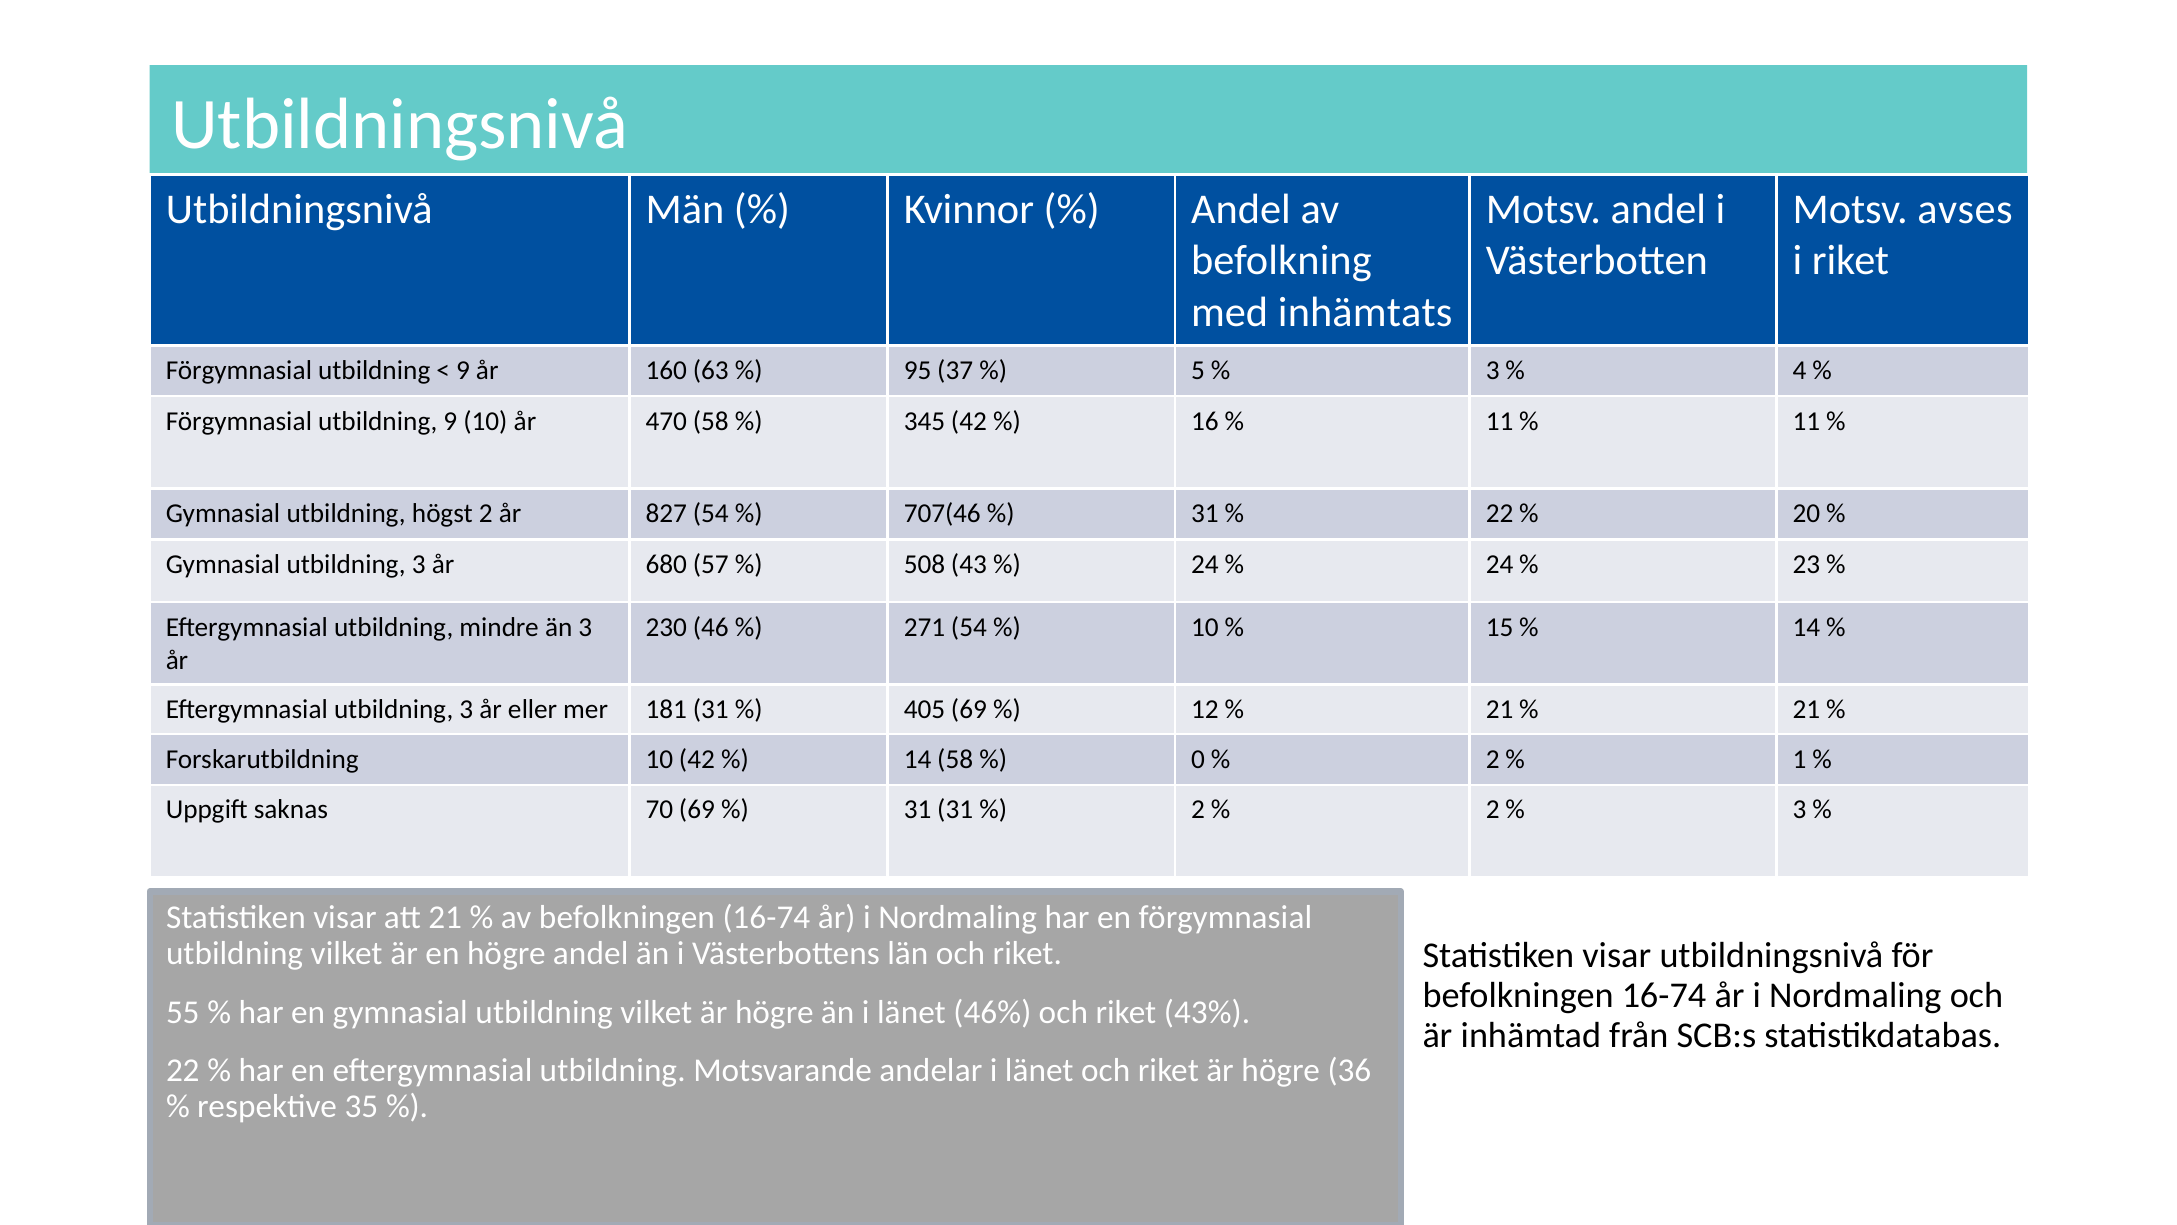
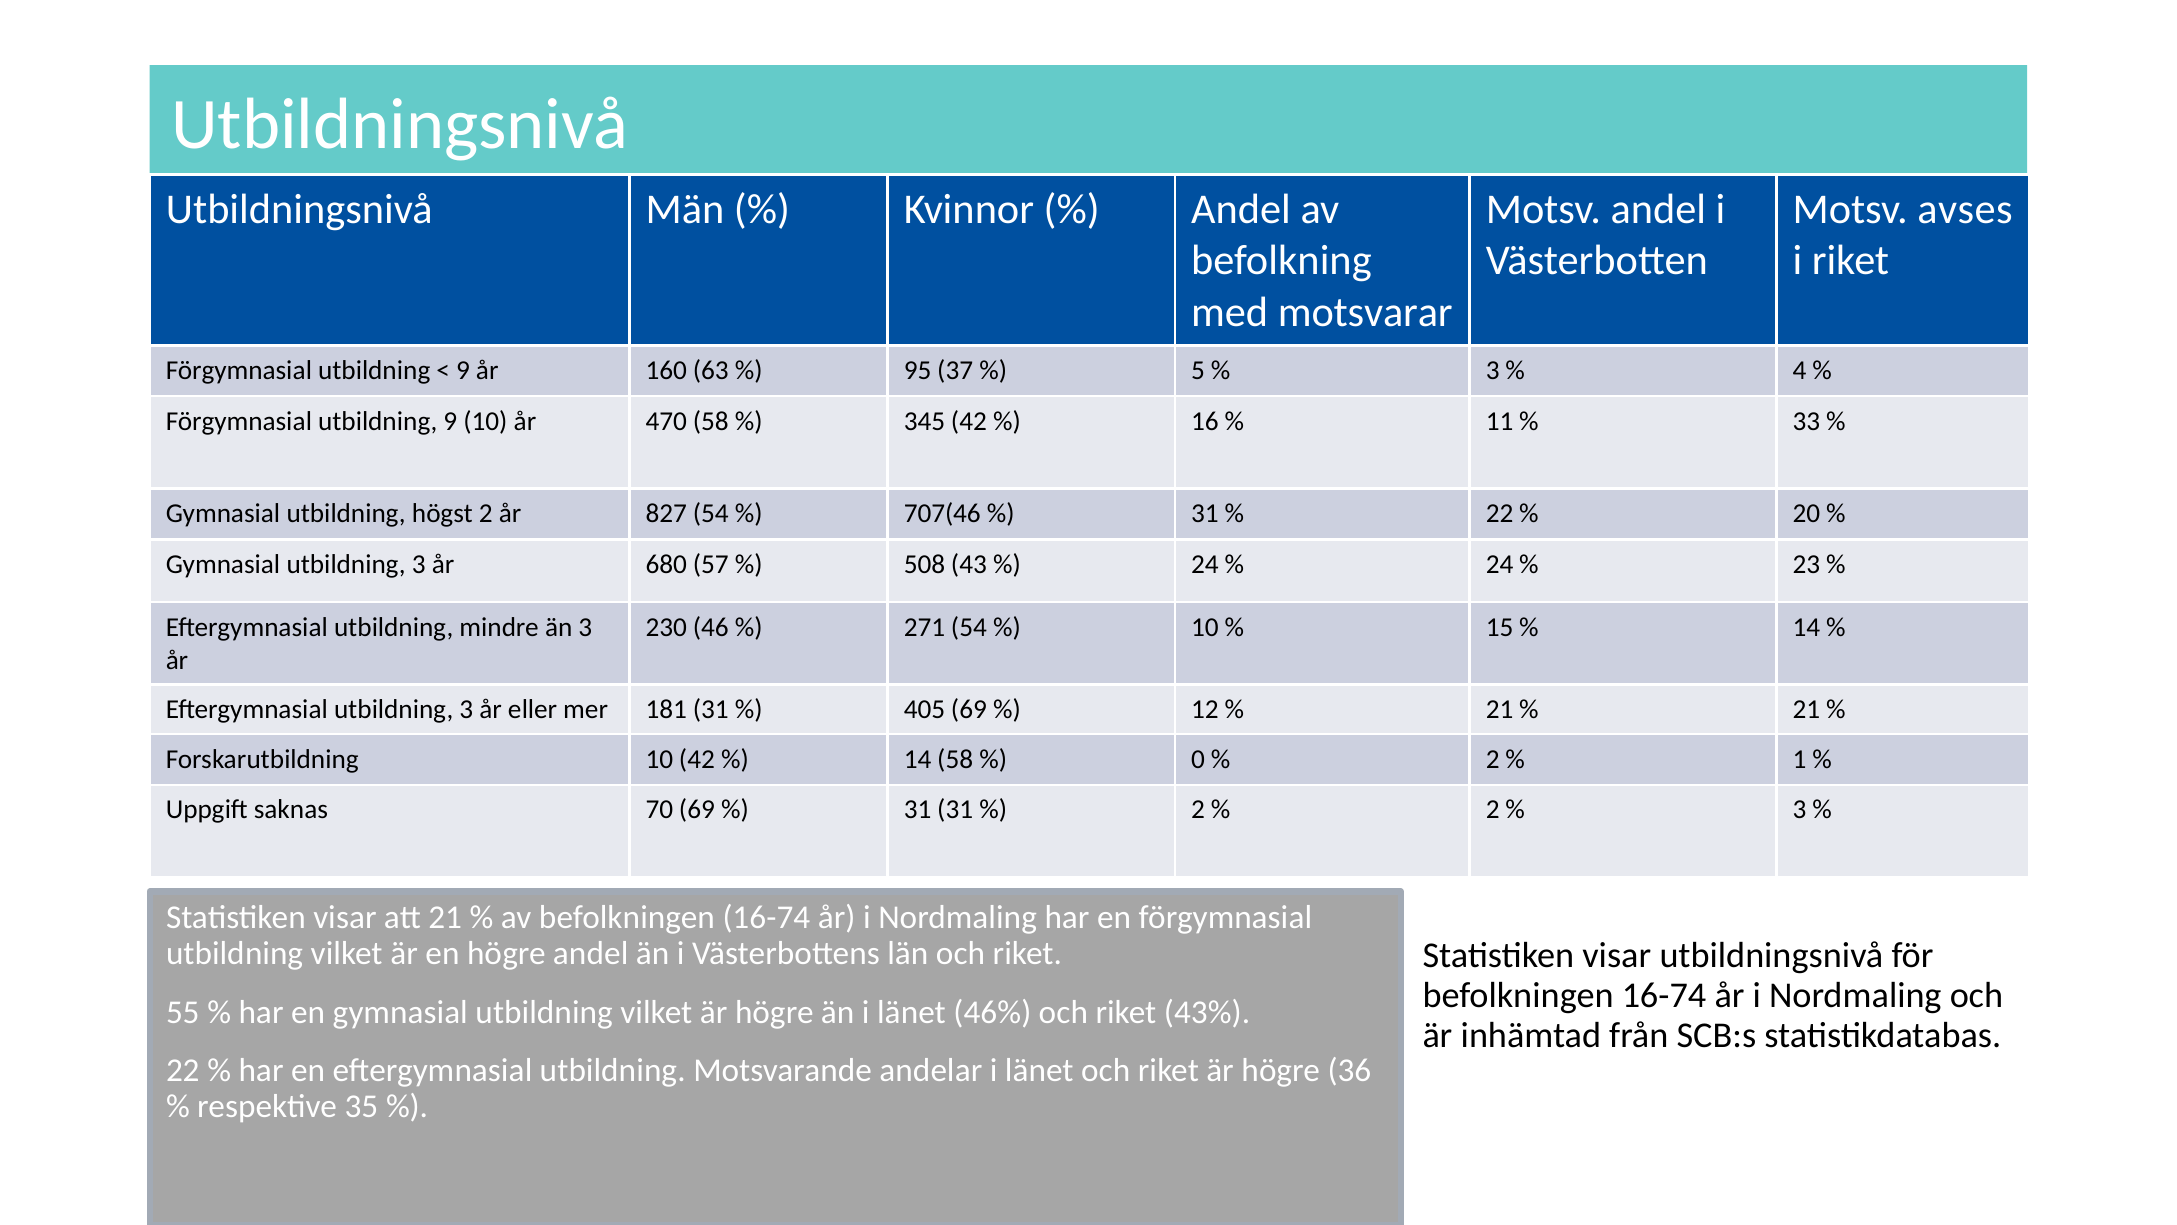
inhämtats: inhämtats -> motsvarar
11 at (1806, 421): 11 -> 33
